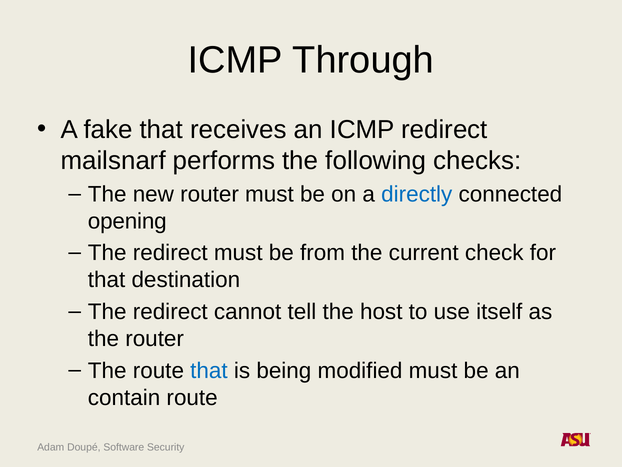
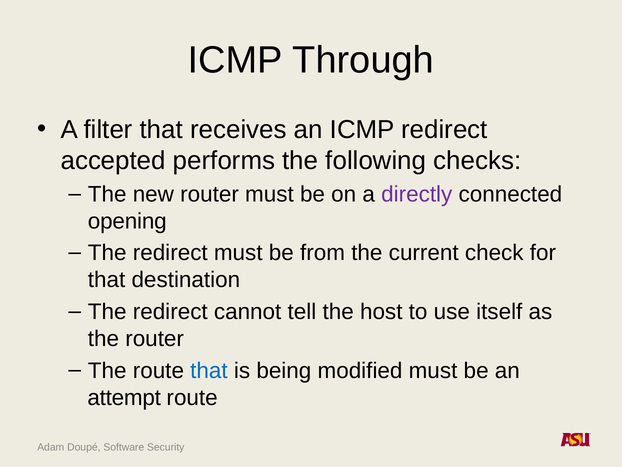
fake: fake -> filter
mailsnarf: mailsnarf -> accepted
directly colour: blue -> purple
contain: contain -> attempt
